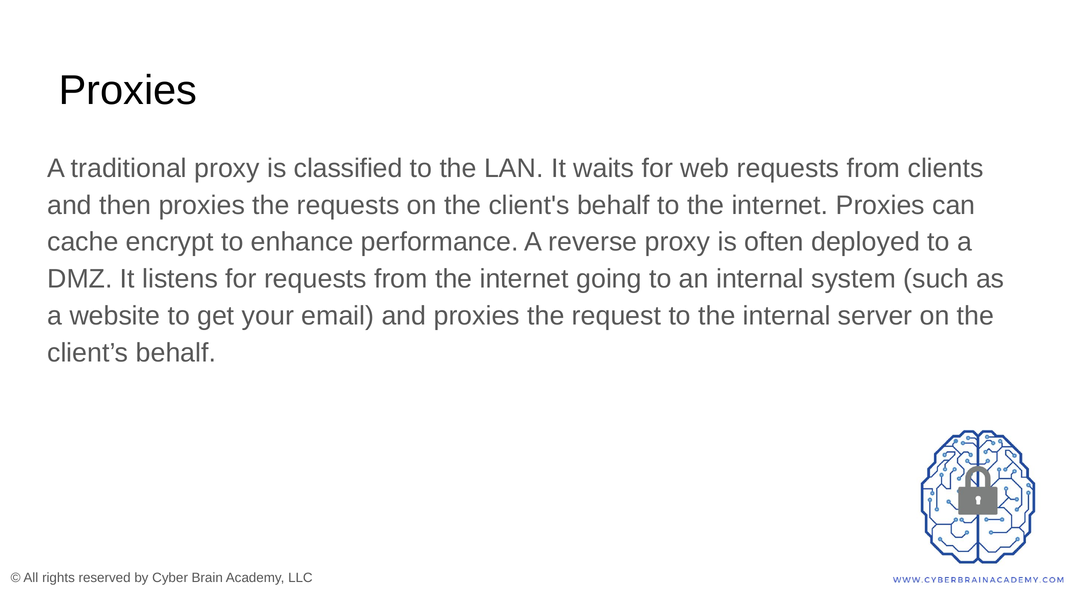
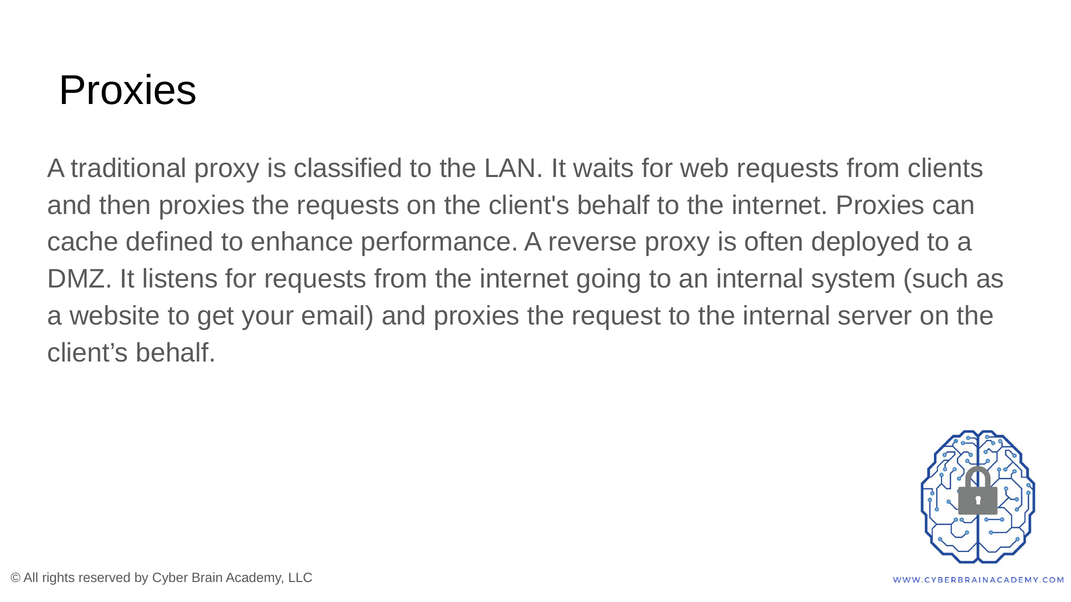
encrypt: encrypt -> defined
